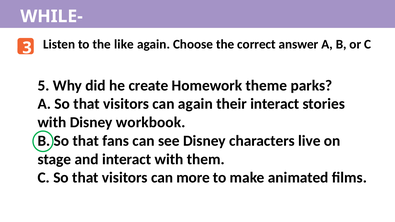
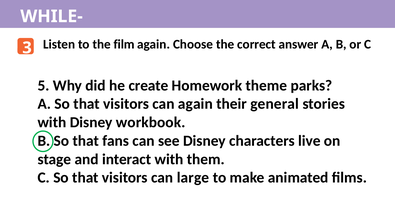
like: like -> film
their interact: interact -> general
more: more -> large
